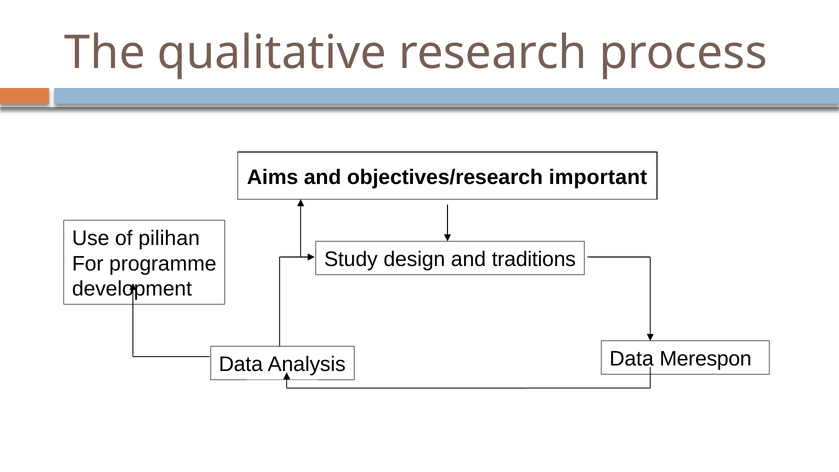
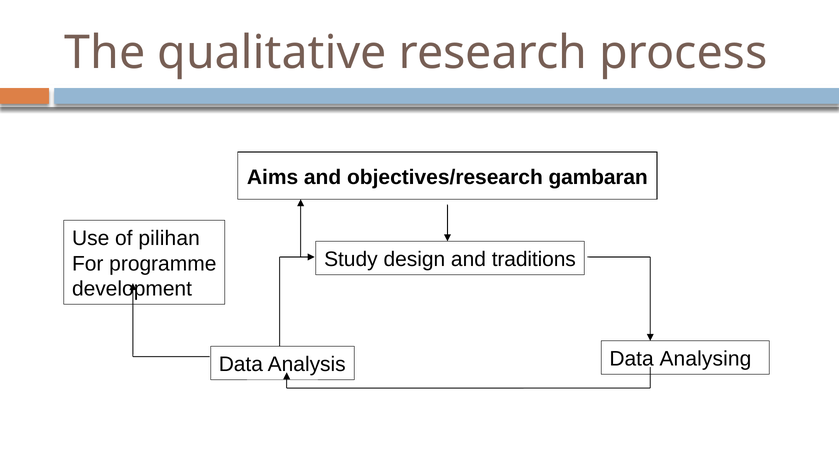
important: important -> gambaran
Merespon: Merespon -> Analysing
